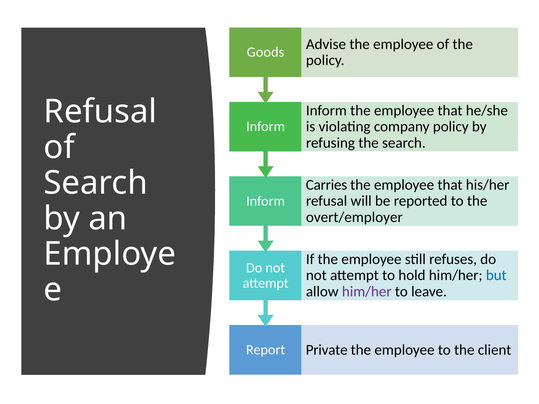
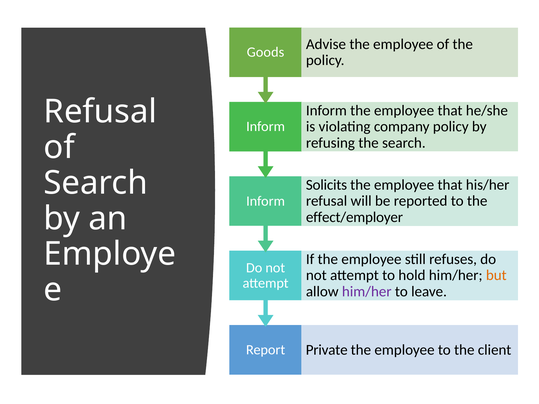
Carries: Carries -> Solicits
overt/employer: overt/employer -> effect/employer
but colour: blue -> orange
